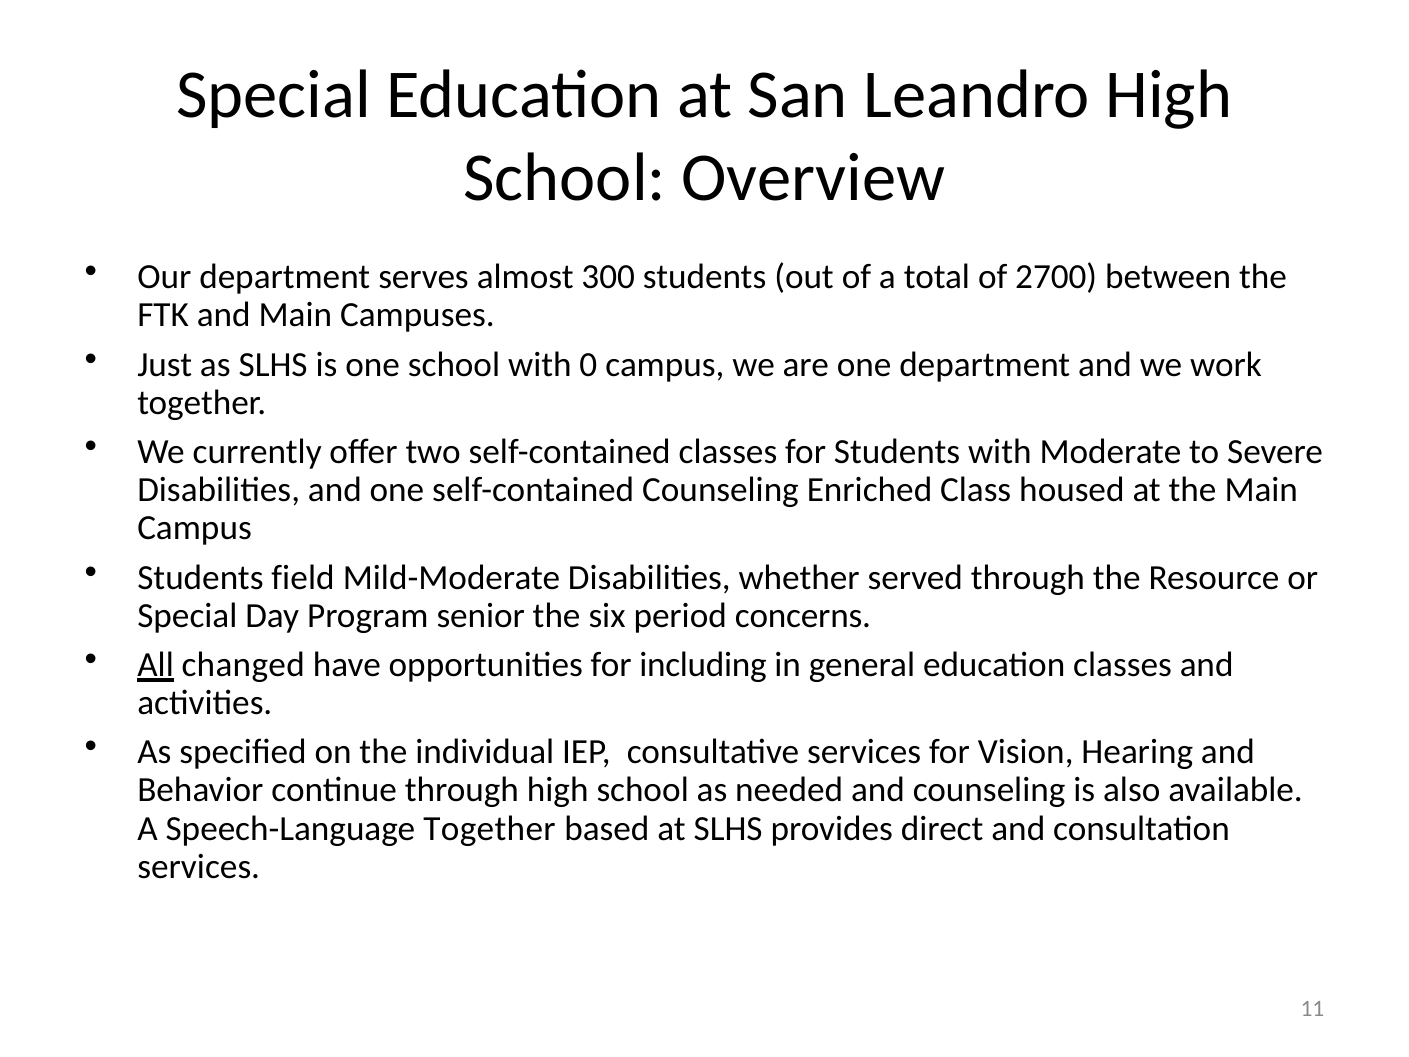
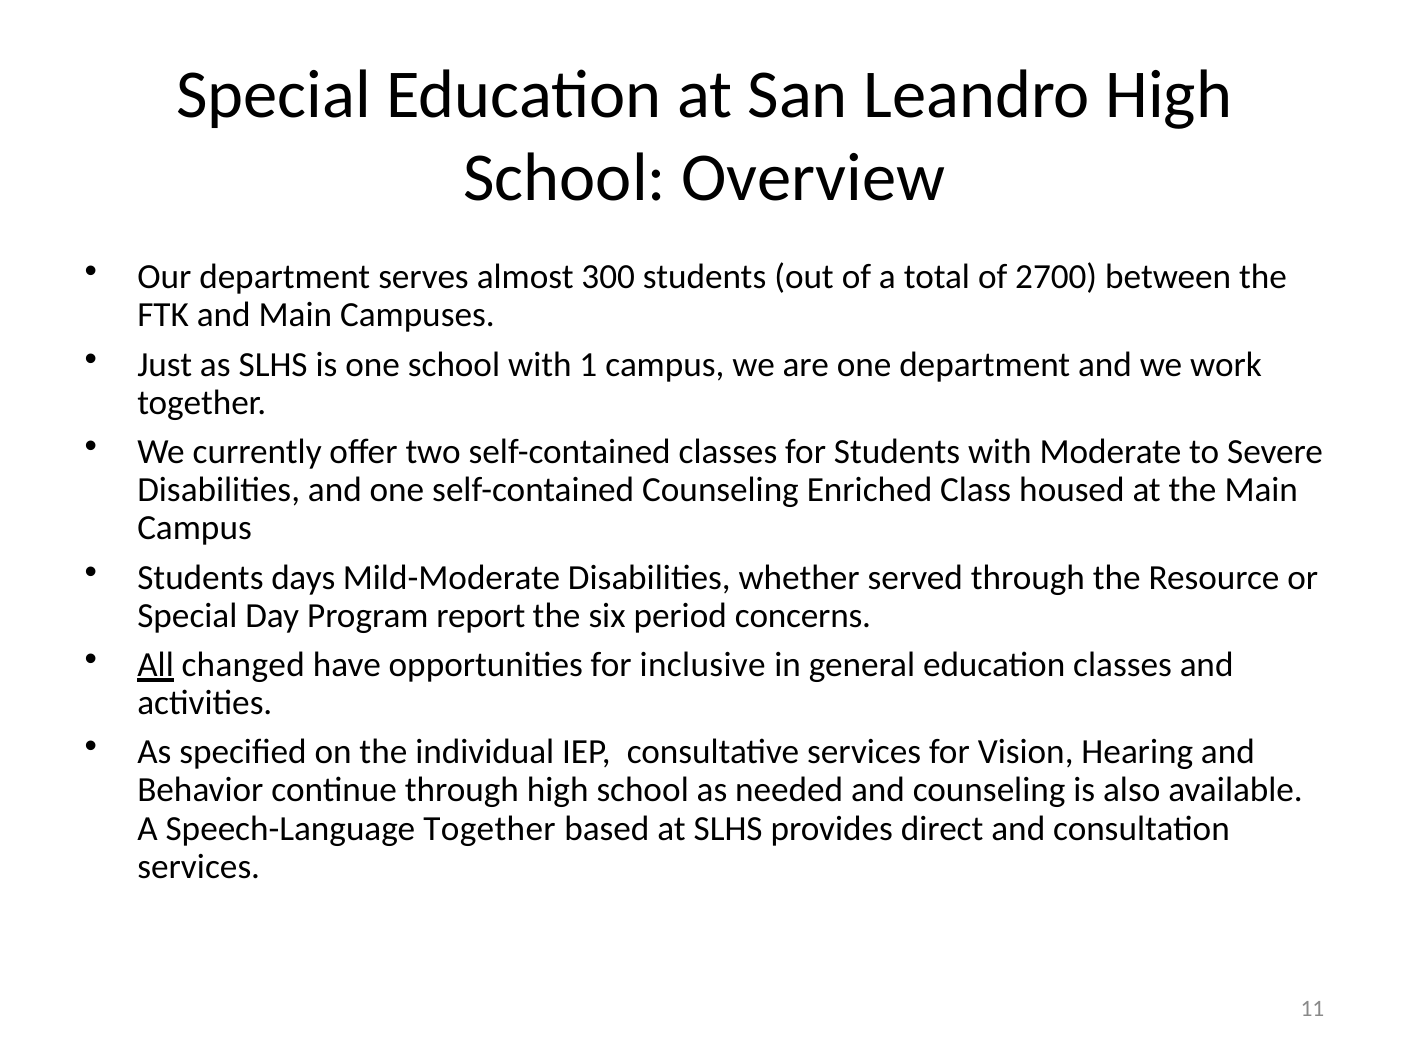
0: 0 -> 1
field: field -> days
senior: senior -> report
including: including -> inclusive
